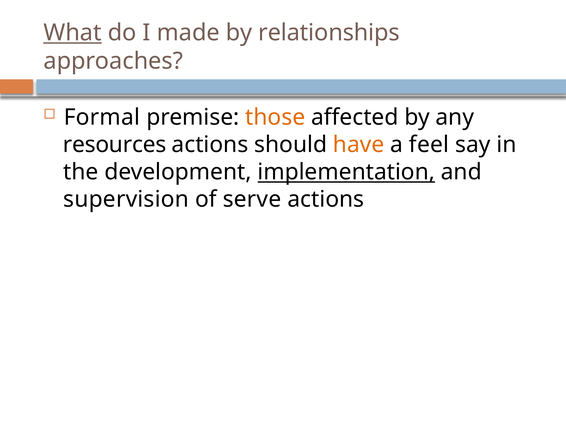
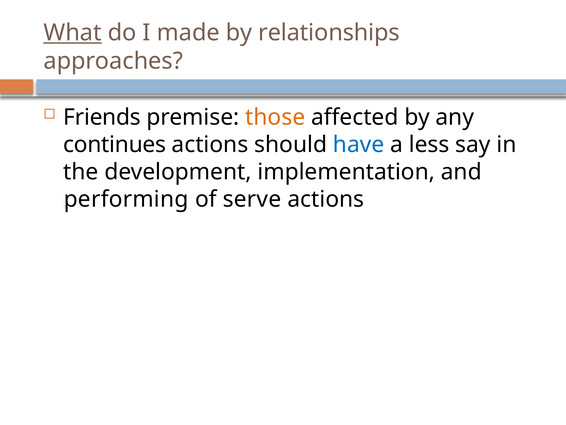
Formal: Formal -> Friends
resources: resources -> continues
have colour: orange -> blue
feel: feel -> less
implementation underline: present -> none
supervision: supervision -> performing
